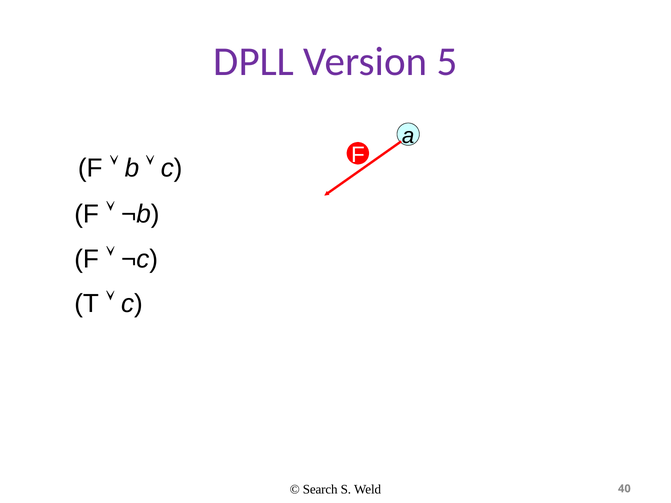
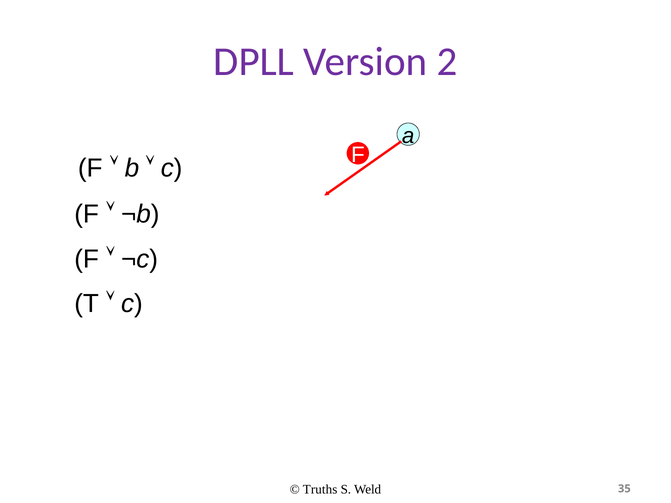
5: 5 -> 2
Search: Search -> Truths
40: 40 -> 35
